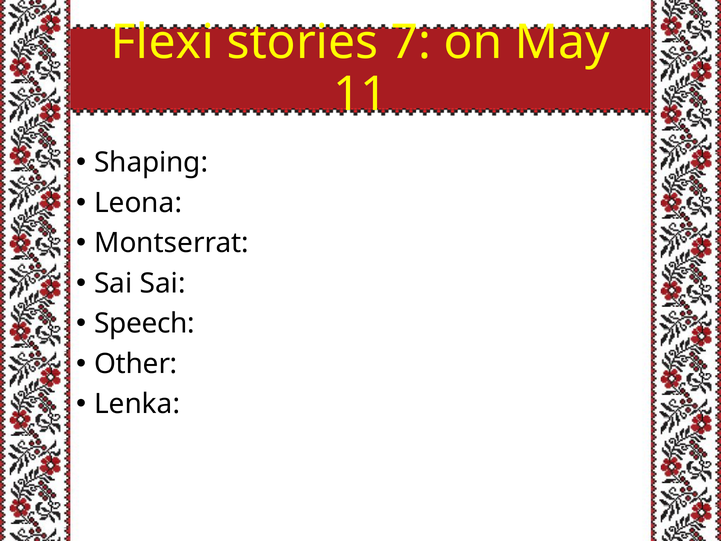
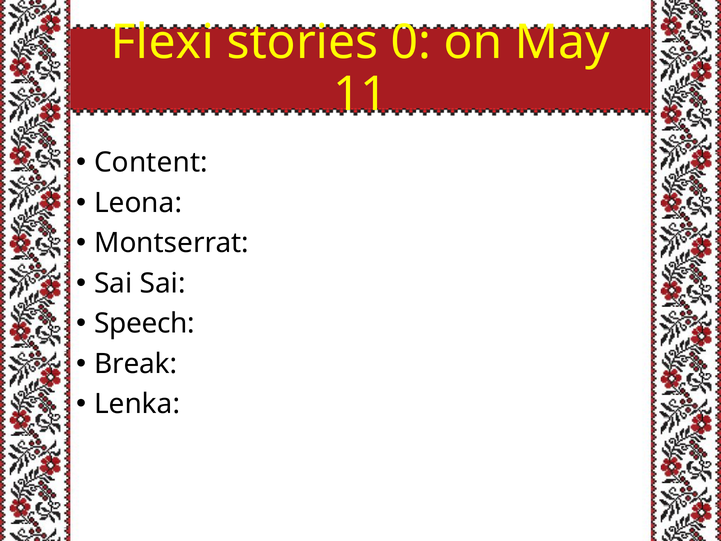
7: 7 -> 0
Shaping: Shaping -> Content
Other: Other -> Break
